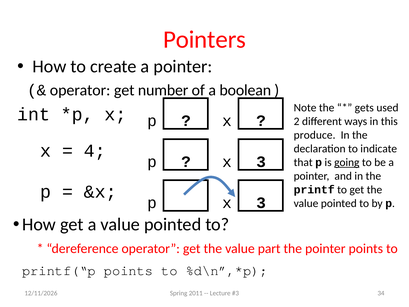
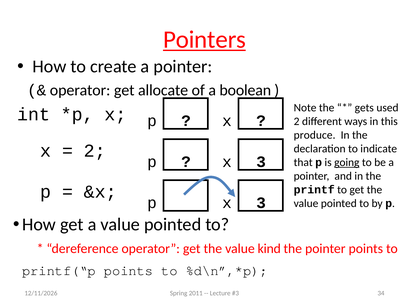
Pointers underline: none -> present
number: number -> allocate
4 at (95, 151): 4 -> 2
part: part -> kind
